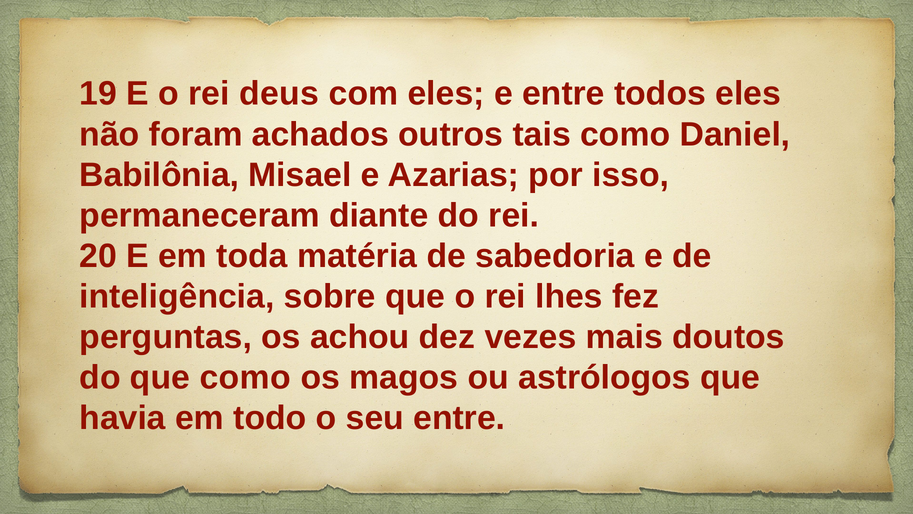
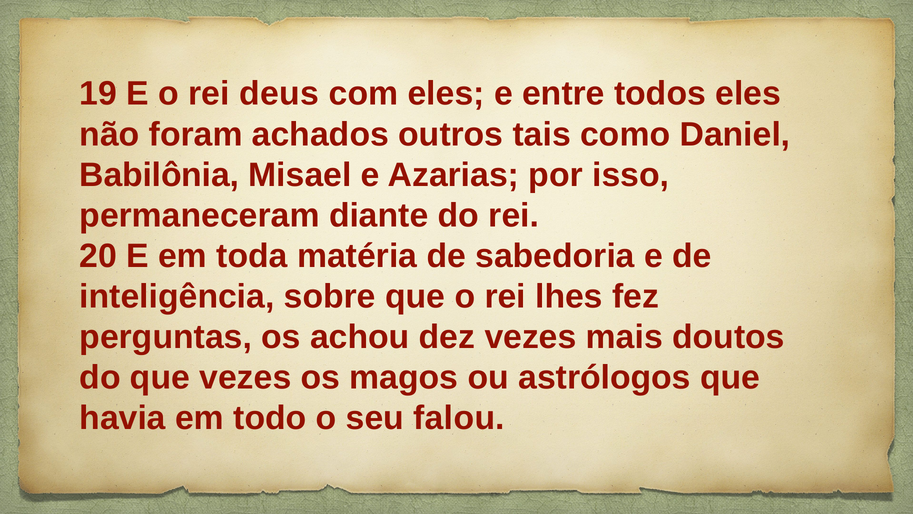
que como: como -> vezes
seu entre: entre -> falou
